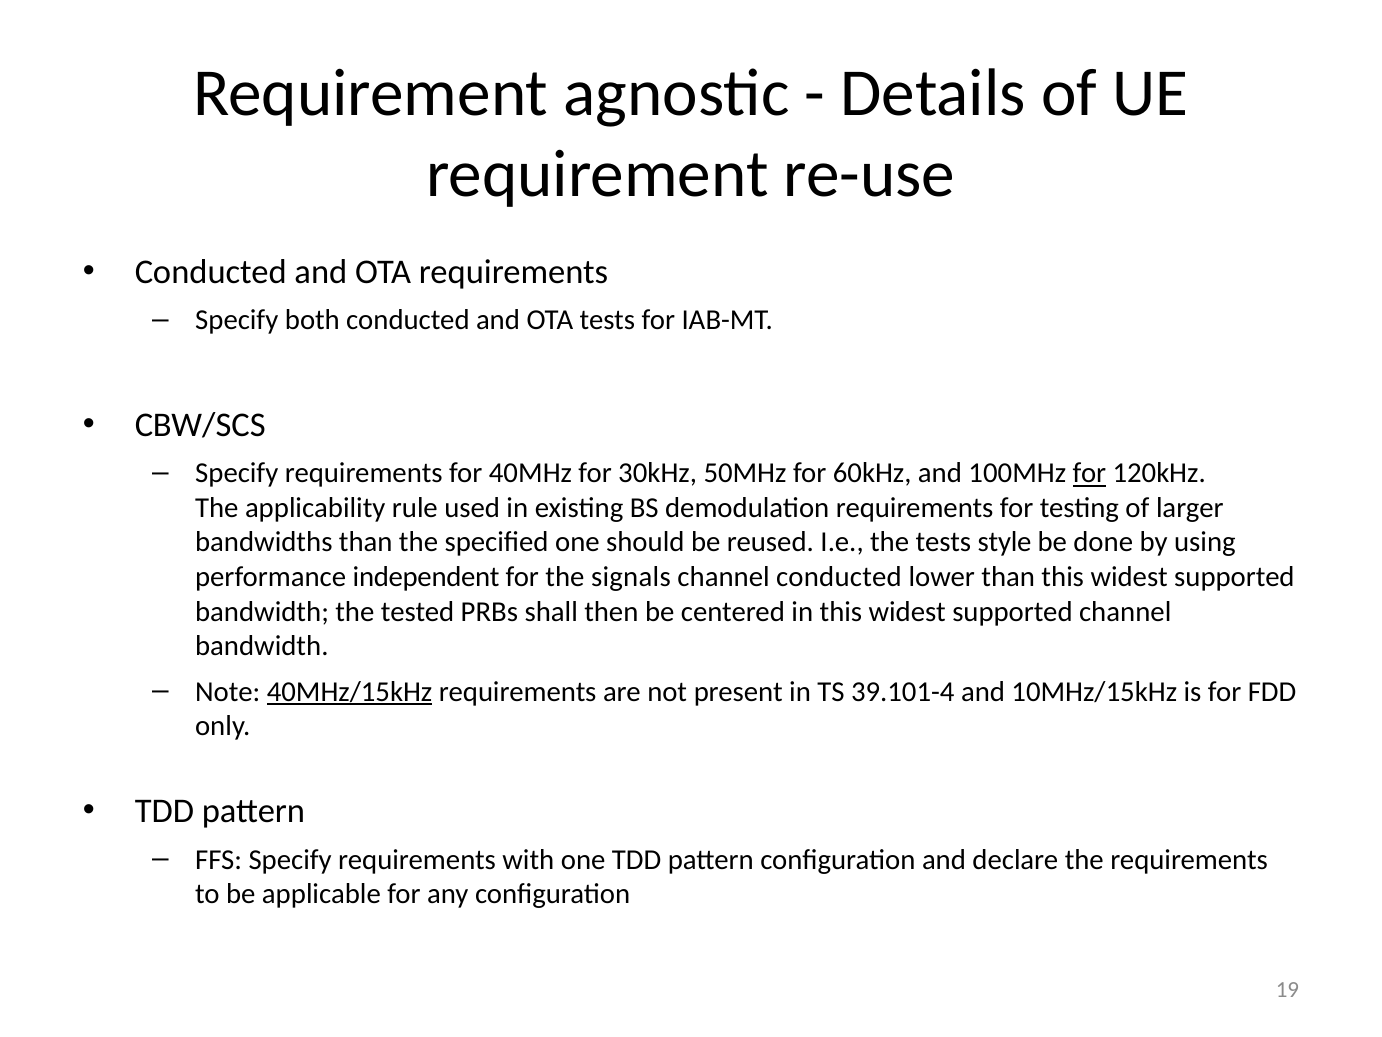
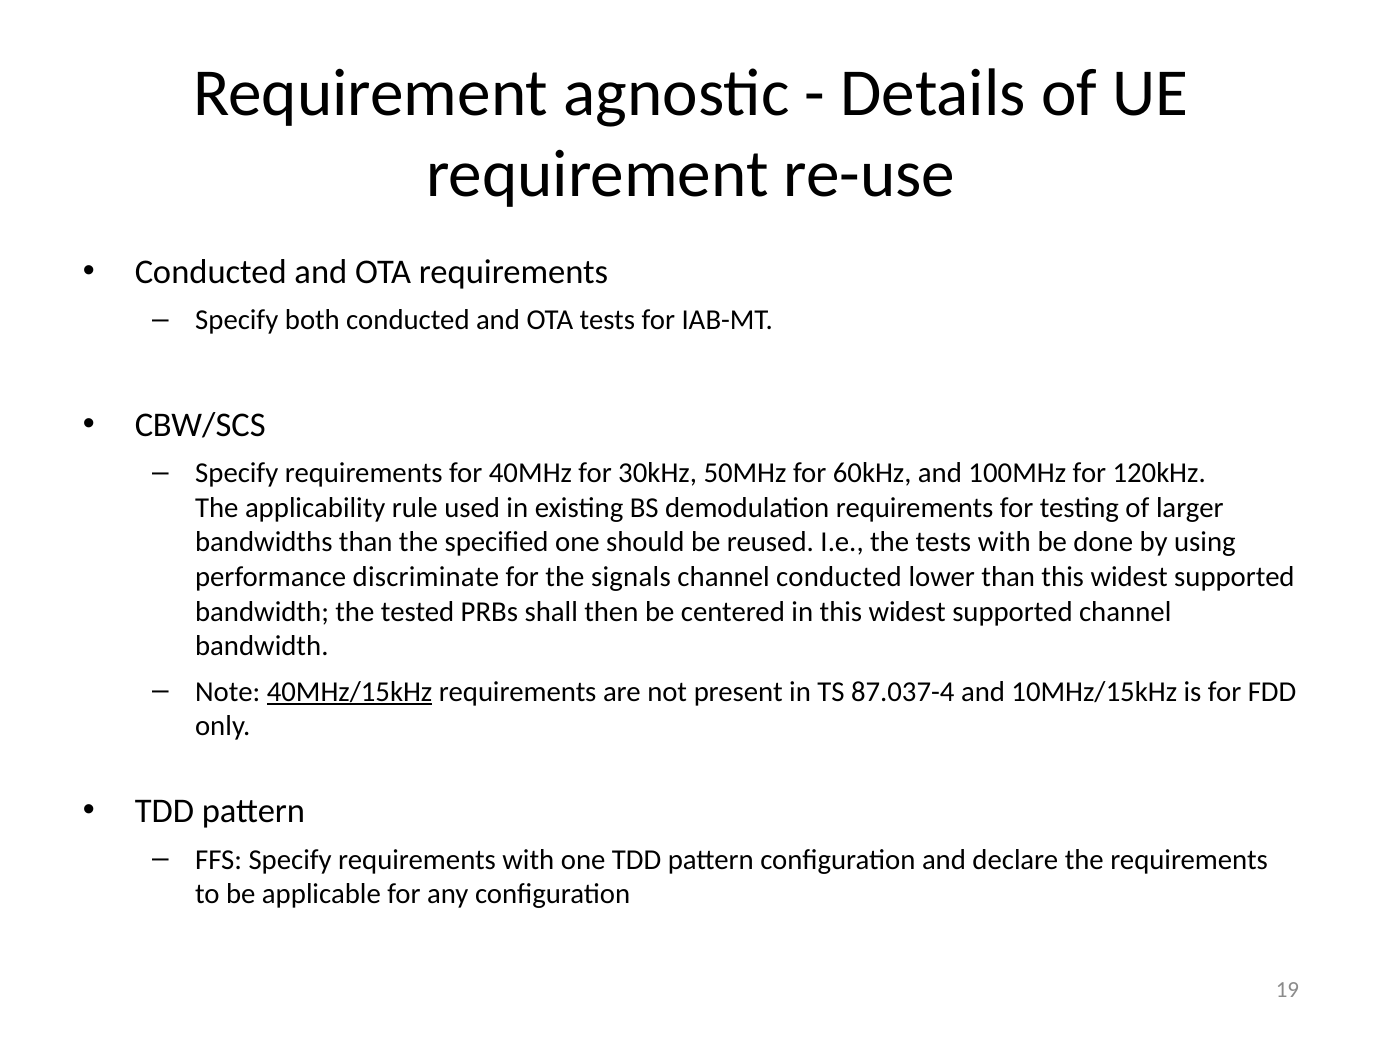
for at (1089, 473) underline: present -> none
tests style: style -> with
independent: independent -> discriminate
39.101-4: 39.101-4 -> 87.037-4
